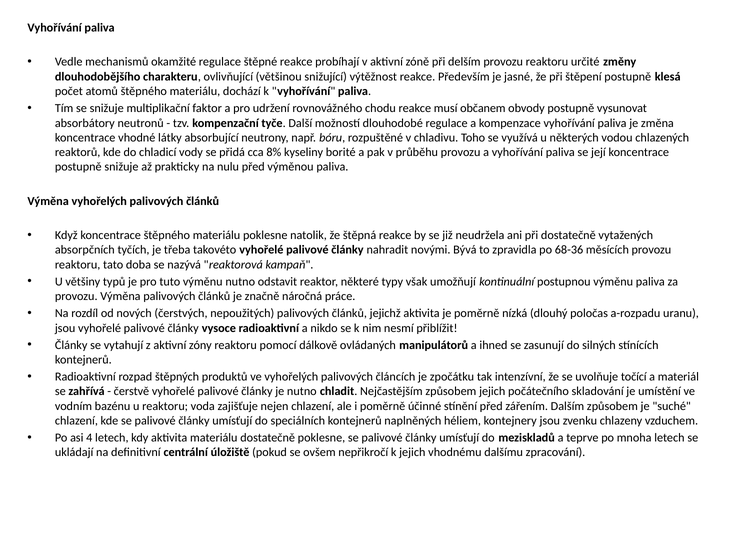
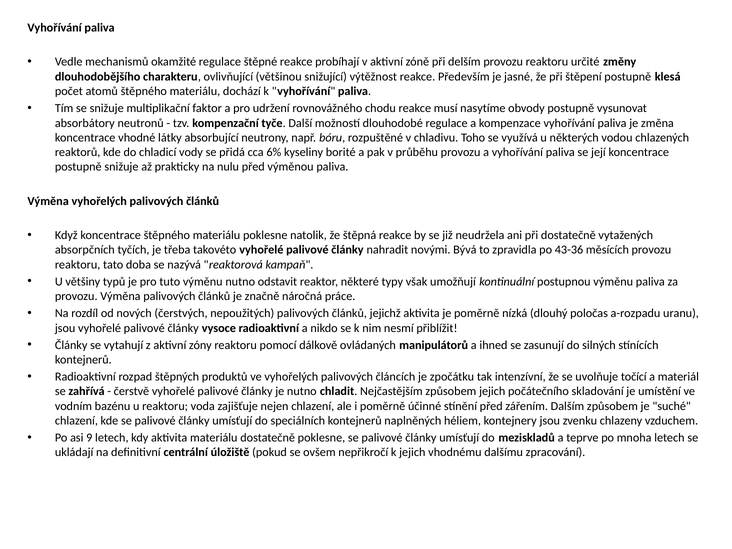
občanem: občanem -> nasytíme
8%: 8% -> 6%
68-36: 68-36 -> 43-36
4: 4 -> 9
